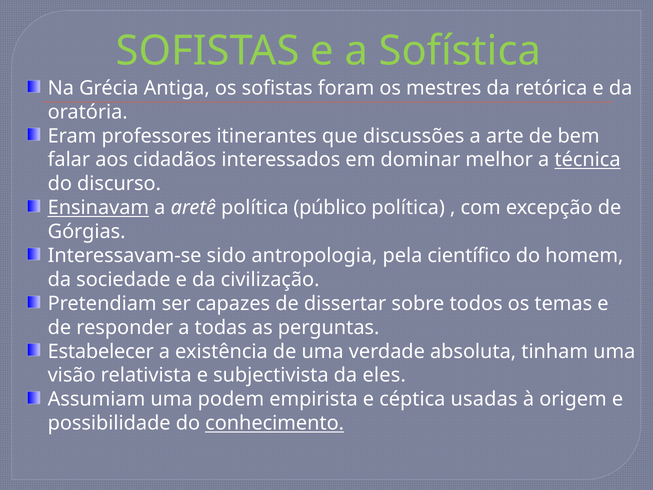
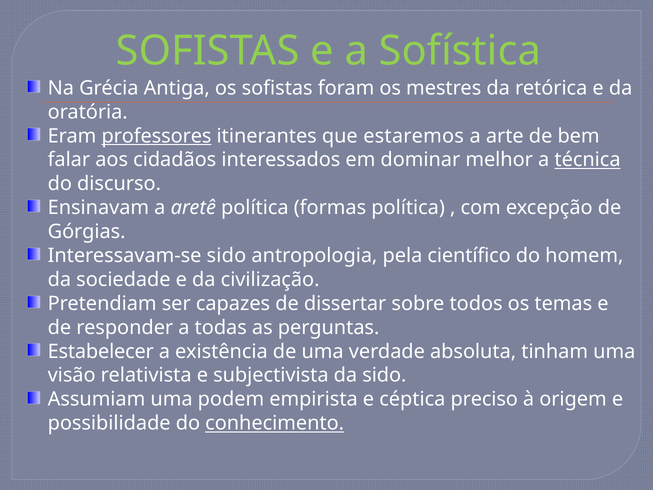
professores underline: none -> present
discussões: discussões -> estaremos
Ensinavam underline: present -> none
público: público -> formas
da eles: eles -> sido
usadas: usadas -> preciso
